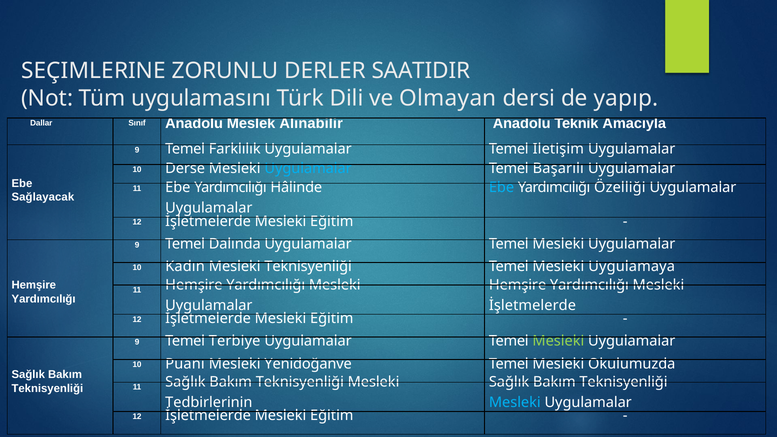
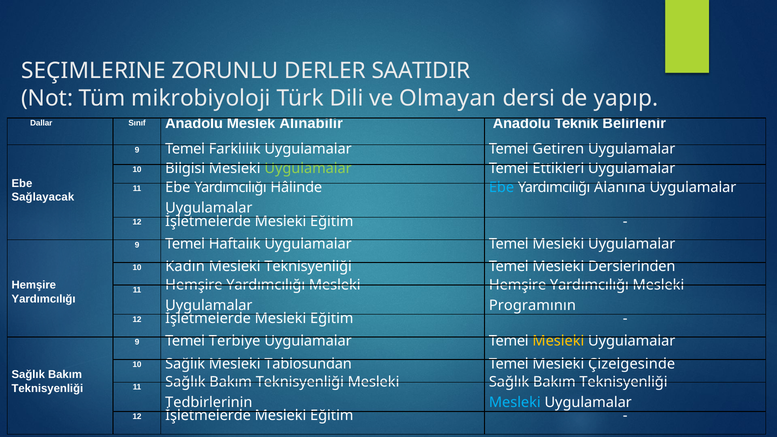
uygulamasını: uygulamasını -> mikrobiyoloji
Amacıyla: Amacıyla -> Belirlenir
Iletişim: Iletişim -> Getiren
Derse: Derse -> Bilgisi
Uygulamalar at (308, 169) colour: light blue -> light green
Başarılı: Başarılı -> Ettikleri
Özelliği: Özelliği -> Alanına
Dalında: Dalında -> Haftalık
Uygulamaya: Uygulamaya -> Derslerinden
İşletmelerde at (532, 305): İşletmelerde -> Programının
Mesleki at (558, 341) colour: light green -> yellow
10 Puanı: Puanı -> Sağlık
Yenidoğanve: Yenidoğanve -> Tablosundan
Okulumuzda: Okulumuzda -> Çizelgesinde
